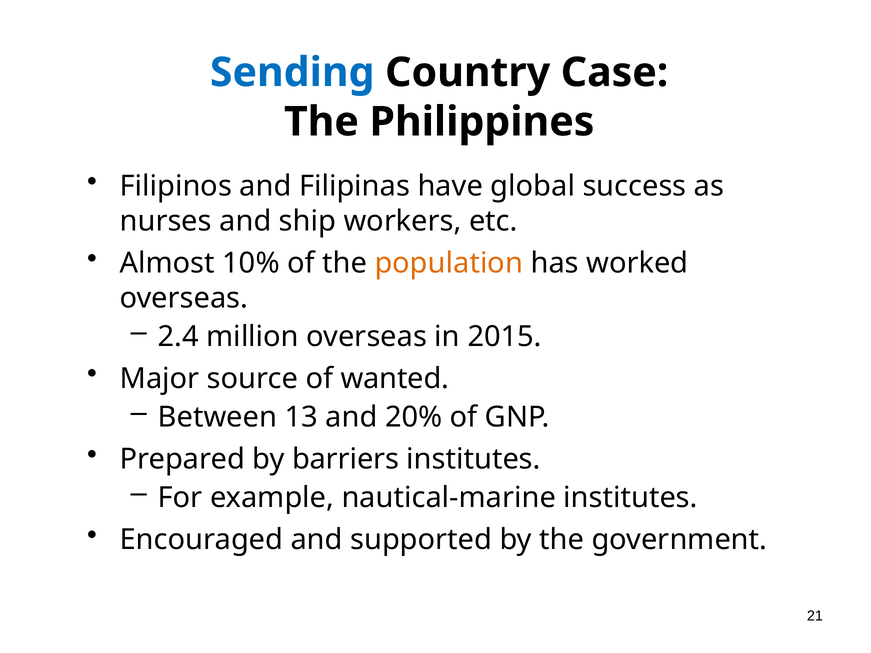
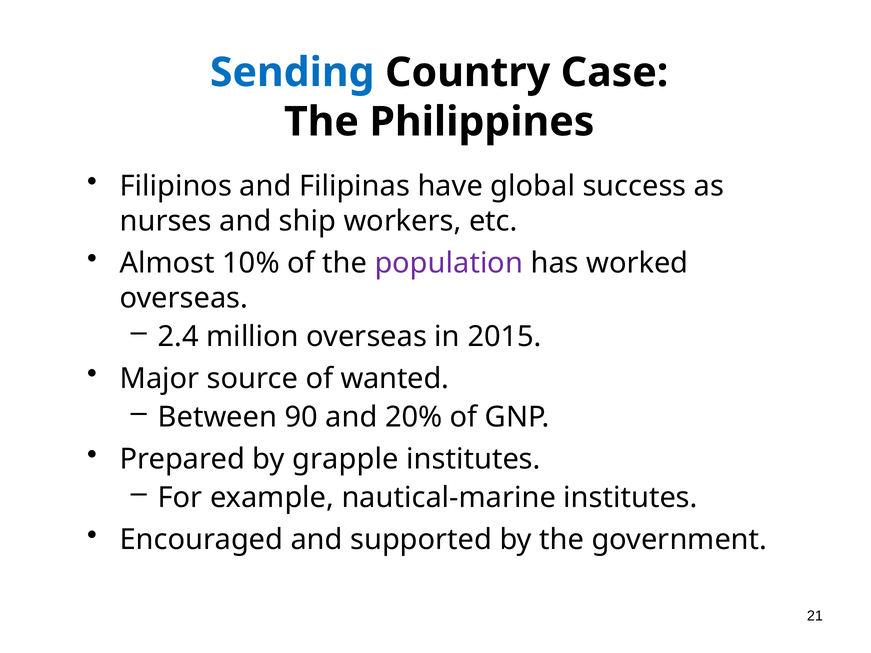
population colour: orange -> purple
13: 13 -> 90
barriers: barriers -> grapple
